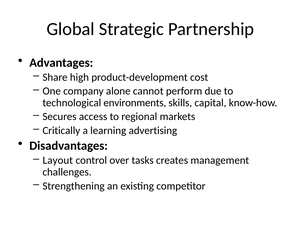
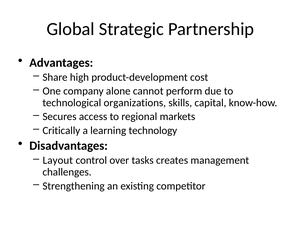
environments: environments -> organizations
advertising: advertising -> technology
